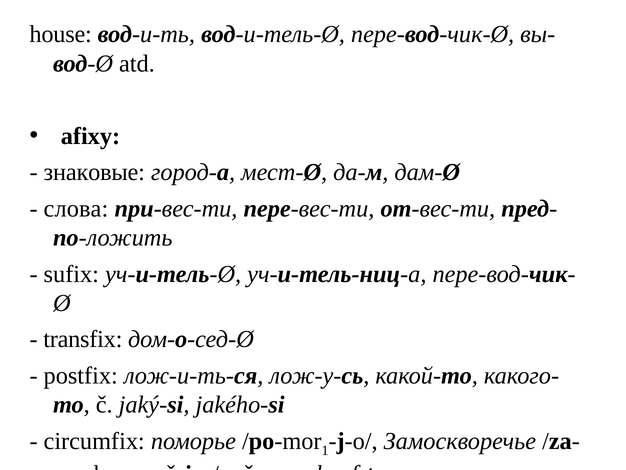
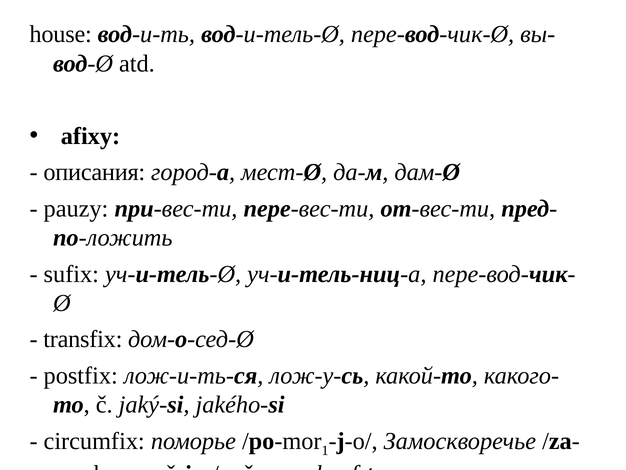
знаковые: знаковые -> описания
слова: слова -> pauzy
